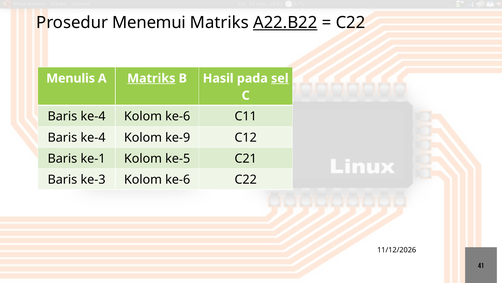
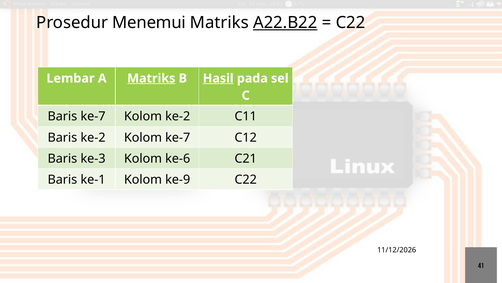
Menulis: Menulis -> Lembar
Hasil underline: none -> present
sel underline: present -> none
ke-4 at (93, 116): ke-4 -> ke-7
ke-6 at (178, 116): ke-6 -> ke-2
ke-4 at (93, 137): ke-4 -> ke-2
Kolom ke-9: ke-9 -> ke-7
ke-1: ke-1 -> ke-3
ke-5: ke-5 -> ke-6
ke-3: ke-3 -> ke-1
ke-6 at (178, 179): ke-6 -> ke-9
